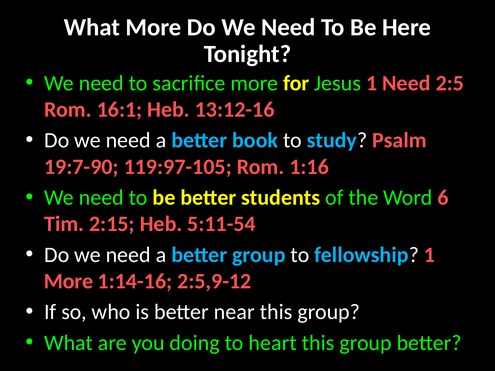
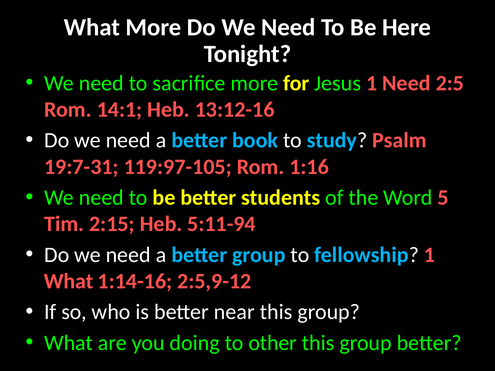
16:1: 16:1 -> 14:1
19:7-90: 19:7-90 -> 19:7-31
6: 6 -> 5
5:11-54: 5:11-54 -> 5:11-94
More at (69, 281): More -> What
heart: heart -> other
